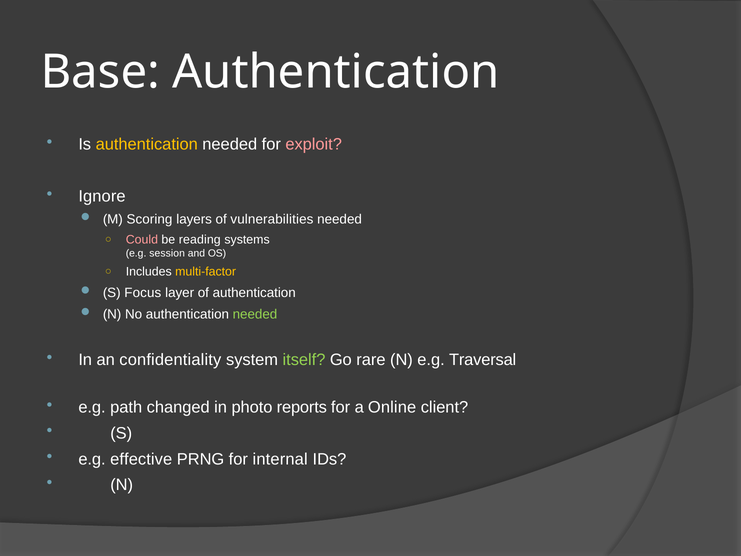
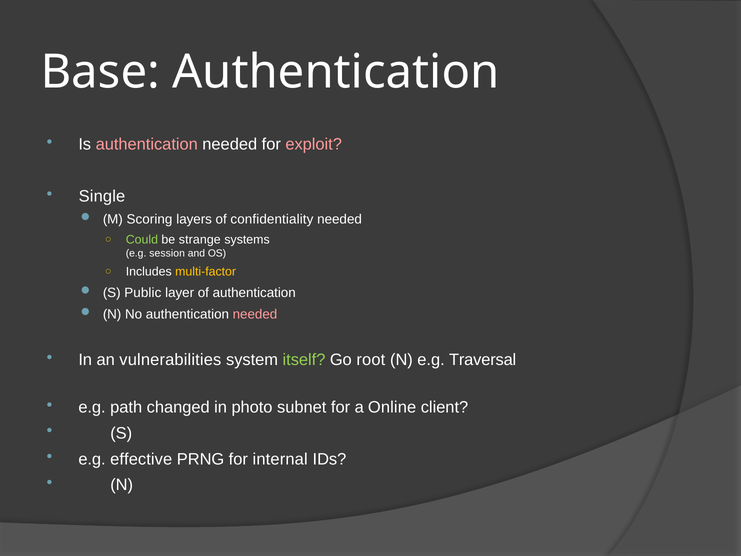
authentication at (147, 144) colour: yellow -> pink
Ignore: Ignore -> Single
vulnerabilities: vulnerabilities -> confidentiality
Could colour: pink -> light green
reading: reading -> strange
Focus: Focus -> Public
needed at (255, 314) colour: light green -> pink
confidentiality: confidentiality -> vulnerabilities
rare: rare -> root
reports: reports -> subnet
